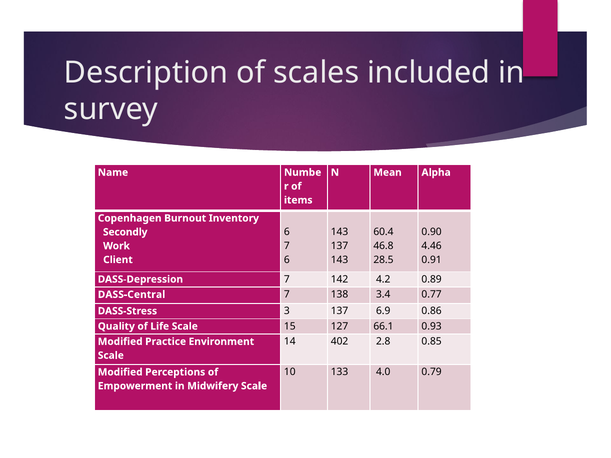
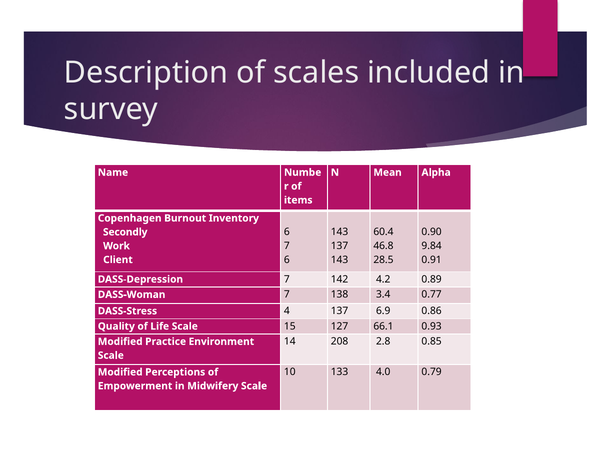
4.46: 4.46 -> 9.84
DASS-Central: DASS-Central -> DASS-Woman
3: 3 -> 4
402: 402 -> 208
